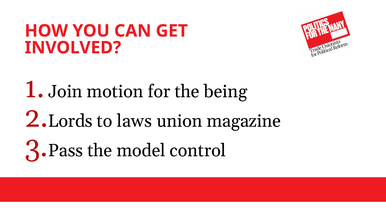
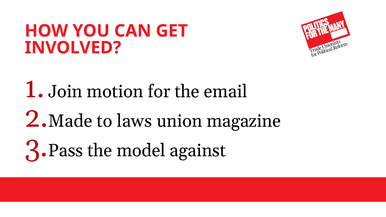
being: being -> email
Lords: Lords -> Made
control: control -> against
